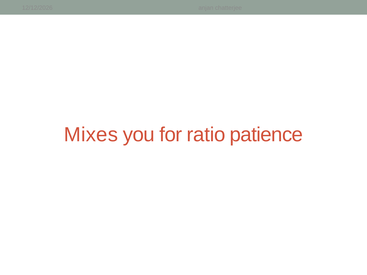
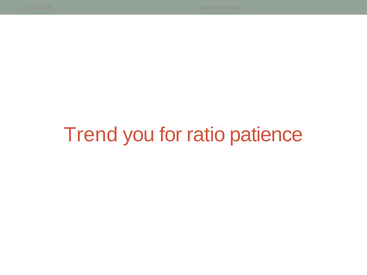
Mixes: Mixes -> Trend
